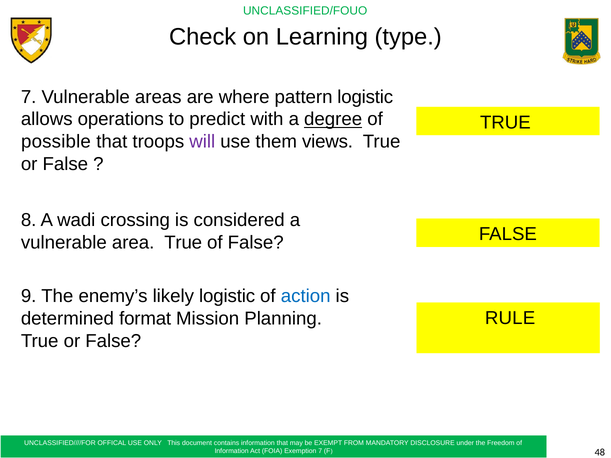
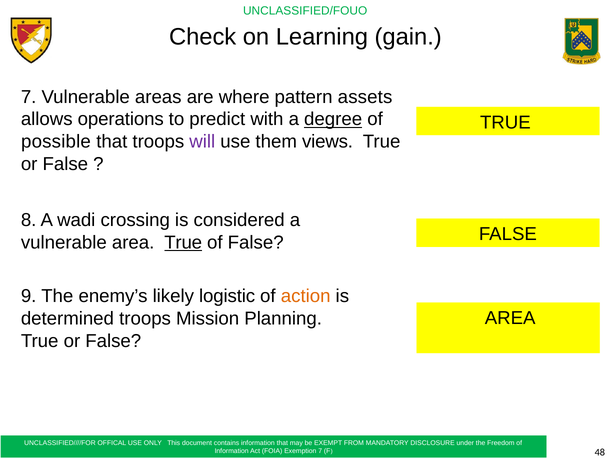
type: type -> gain
pattern logistic: logistic -> assets
True at (183, 243) underline: none -> present
action colour: blue -> orange
RULE at (510, 318): RULE -> AREA
determined format: format -> troops
